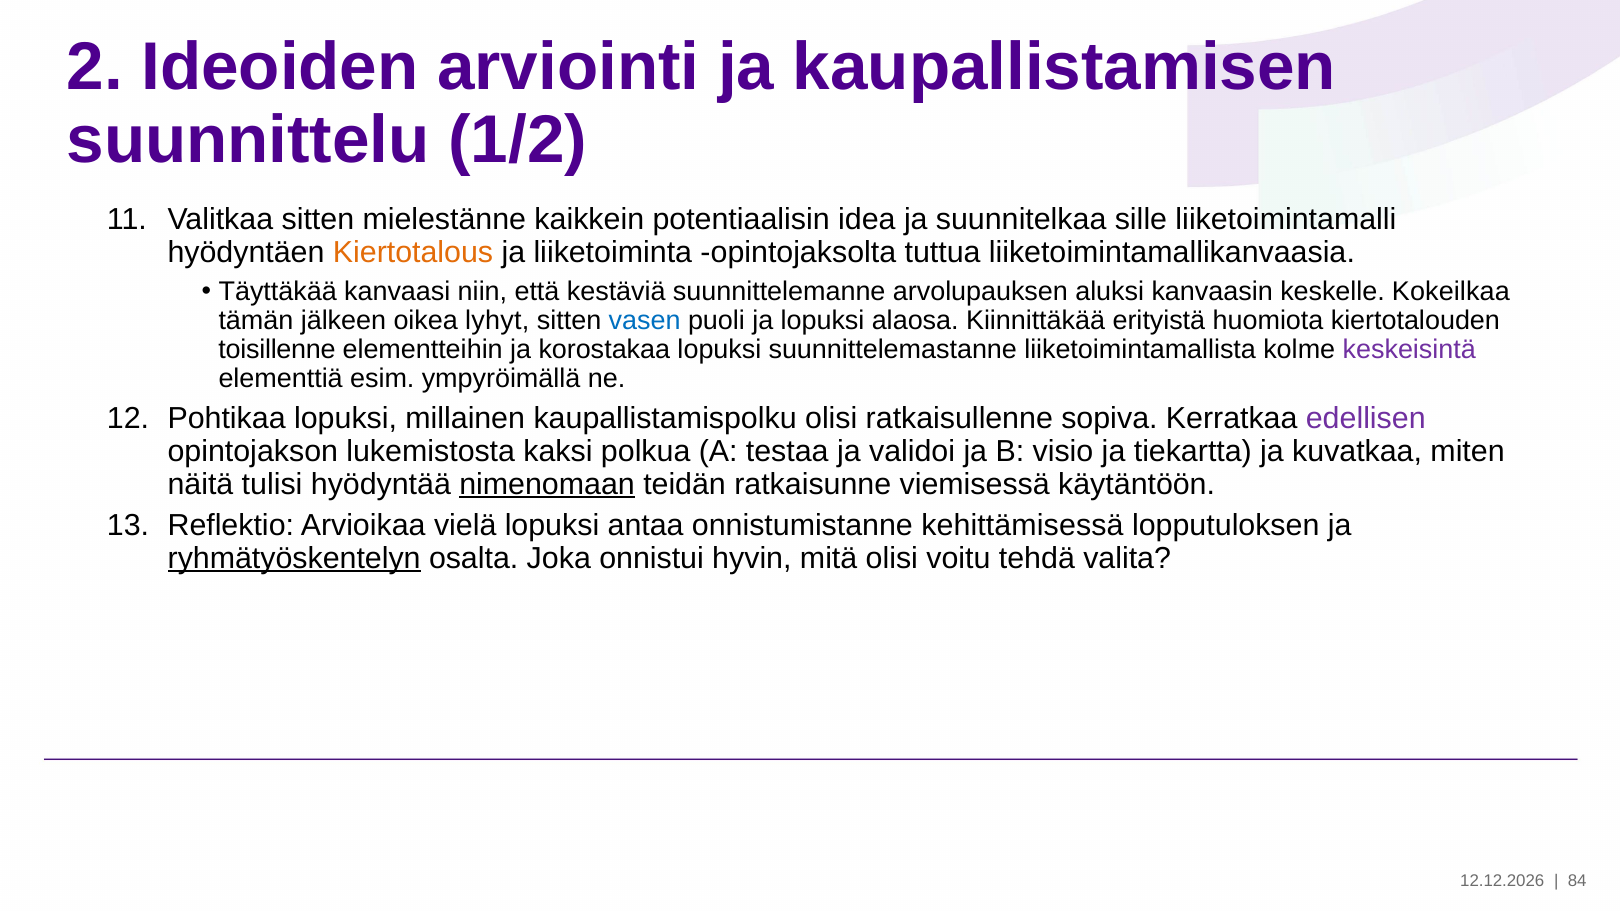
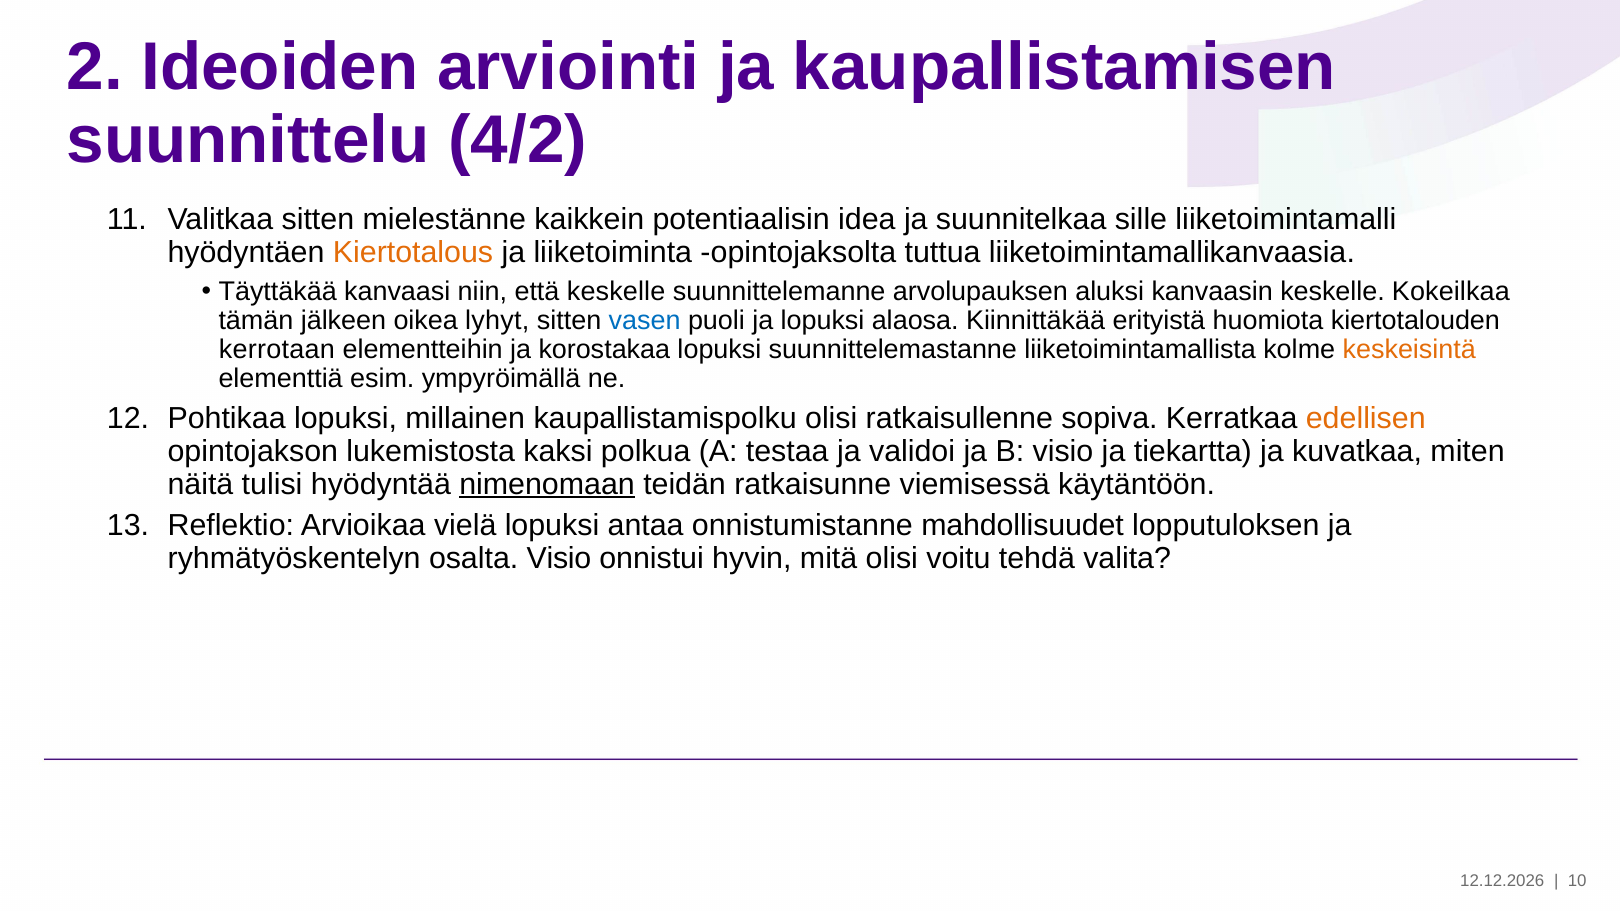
1/2: 1/2 -> 4/2
että kestäviä: kestäviä -> keskelle
toisillenne: toisillenne -> kerrotaan
keskeisintä colour: purple -> orange
edellisen colour: purple -> orange
kehittämisessä: kehittämisessä -> mahdollisuudet
ryhmätyöskentelyn underline: present -> none
osalta Joka: Joka -> Visio
84: 84 -> 10
